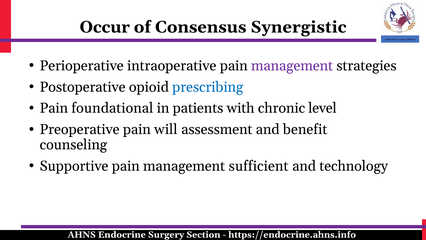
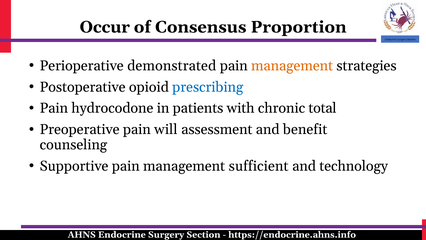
Synergistic: Synergistic -> Proportion
intraoperative: intraoperative -> demonstrated
management at (292, 66) colour: purple -> orange
foundational: foundational -> hydrocodone
level: level -> total
